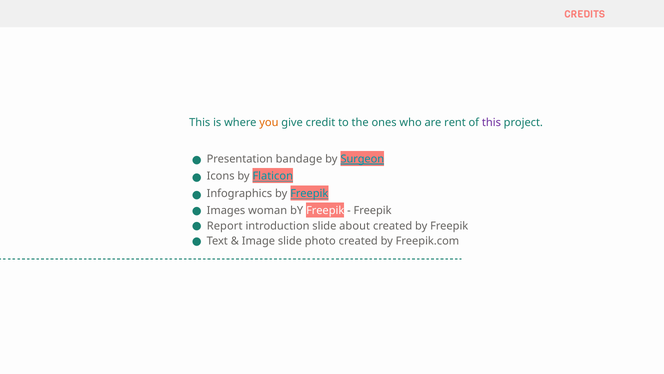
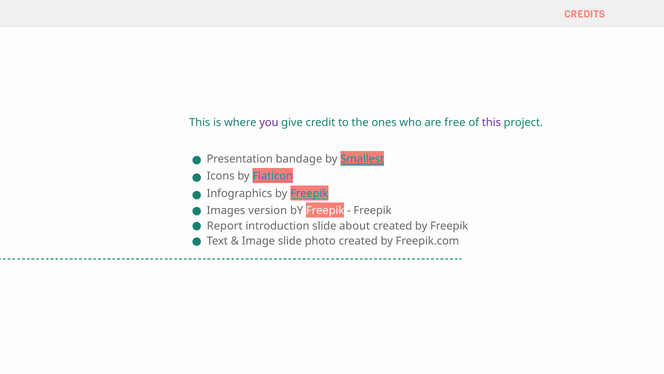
you colour: orange -> purple
rent: rent -> free
Surgeon: Surgeon -> Smallest
woman: woman -> version
